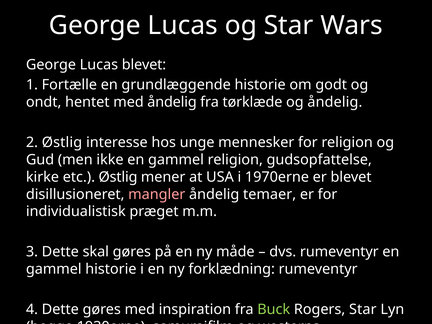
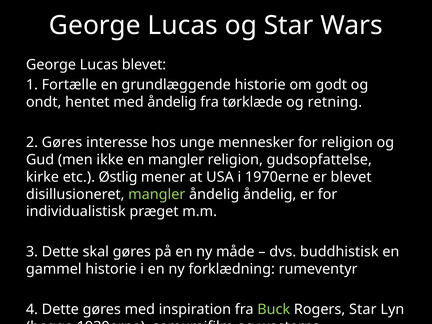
og åndelig: åndelig -> retning
2 Østlig: Østlig -> Gøres
ikke en gammel: gammel -> mangler
mangler at (157, 194) colour: pink -> light green
åndelig temaer: temaer -> åndelig
dvs rumeventyr: rumeventyr -> buddhistisk
